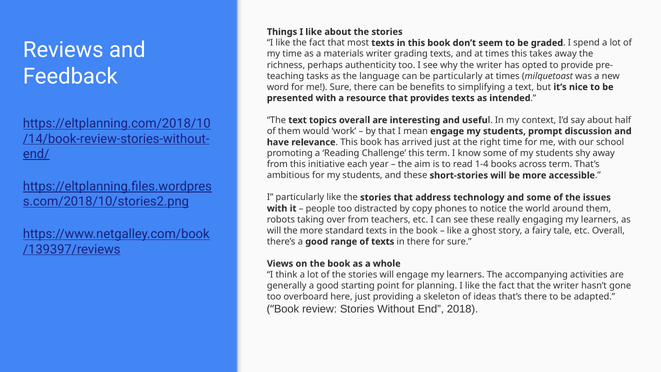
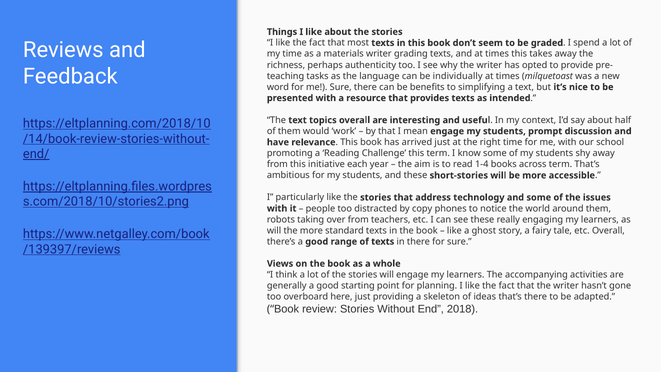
be particularly: particularly -> individually
